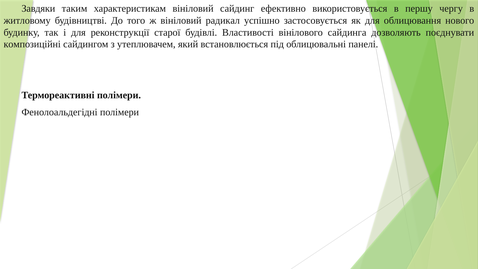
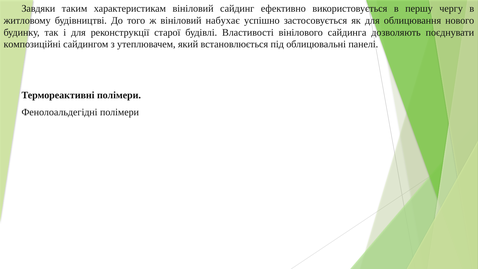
радикал: радикал -> набухає
